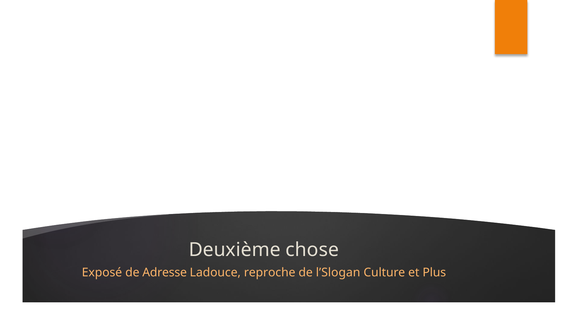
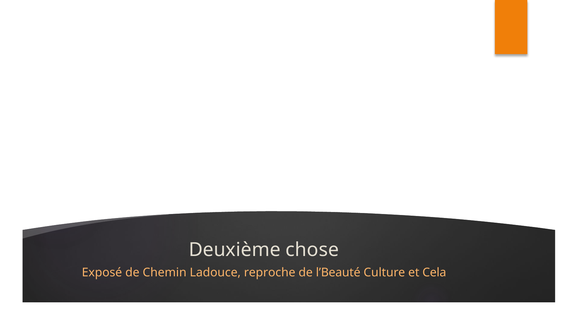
Adresse: Adresse -> Chemin
l’Slogan: l’Slogan -> l’Beauté
Plus: Plus -> Cela
